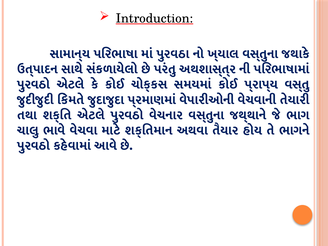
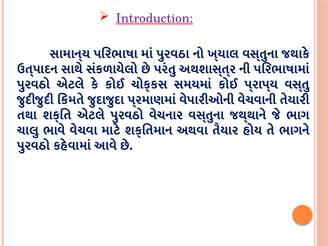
Introduction colour: black -> purple
